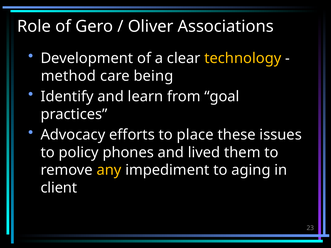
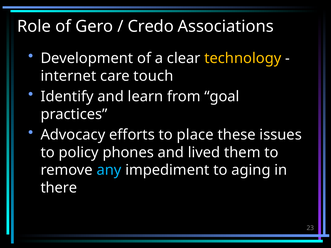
Oliver: Oliver -> Credo
method: method -> internet
being: being -> touch
any colour: yellow -> light blue
client: client -> there
